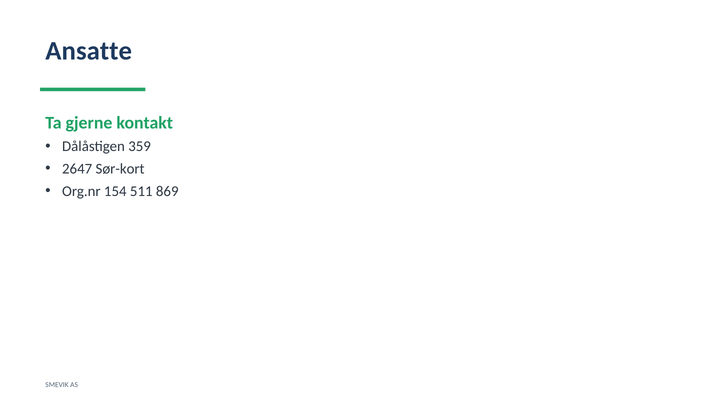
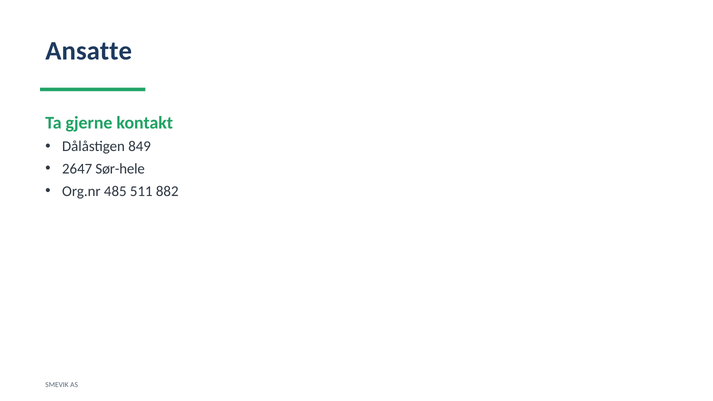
359: 359 -> 849
Sør-kort: Sør-kort -> Sør-hele
154: 154 -> 485
869: 869 -> 882
